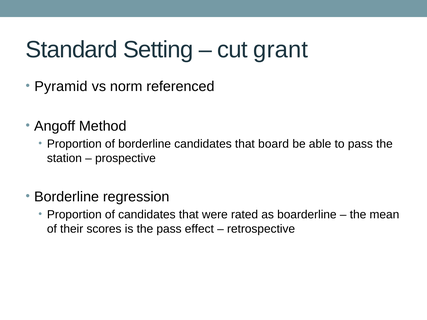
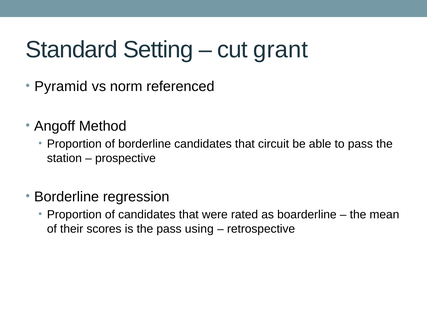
board: board -> circuit
effect: effect -> using
